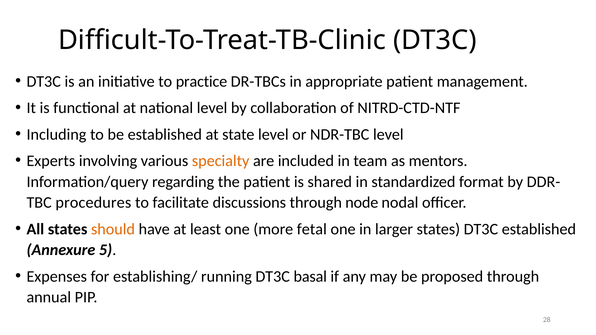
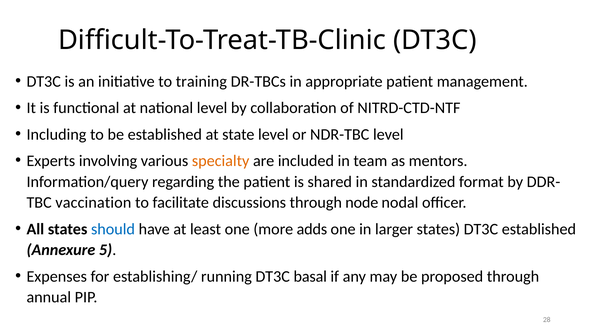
practice: practice -> training
procedures: procedures -> vaccination
should colour: orange -> blue
fetal: fetal -> adds
